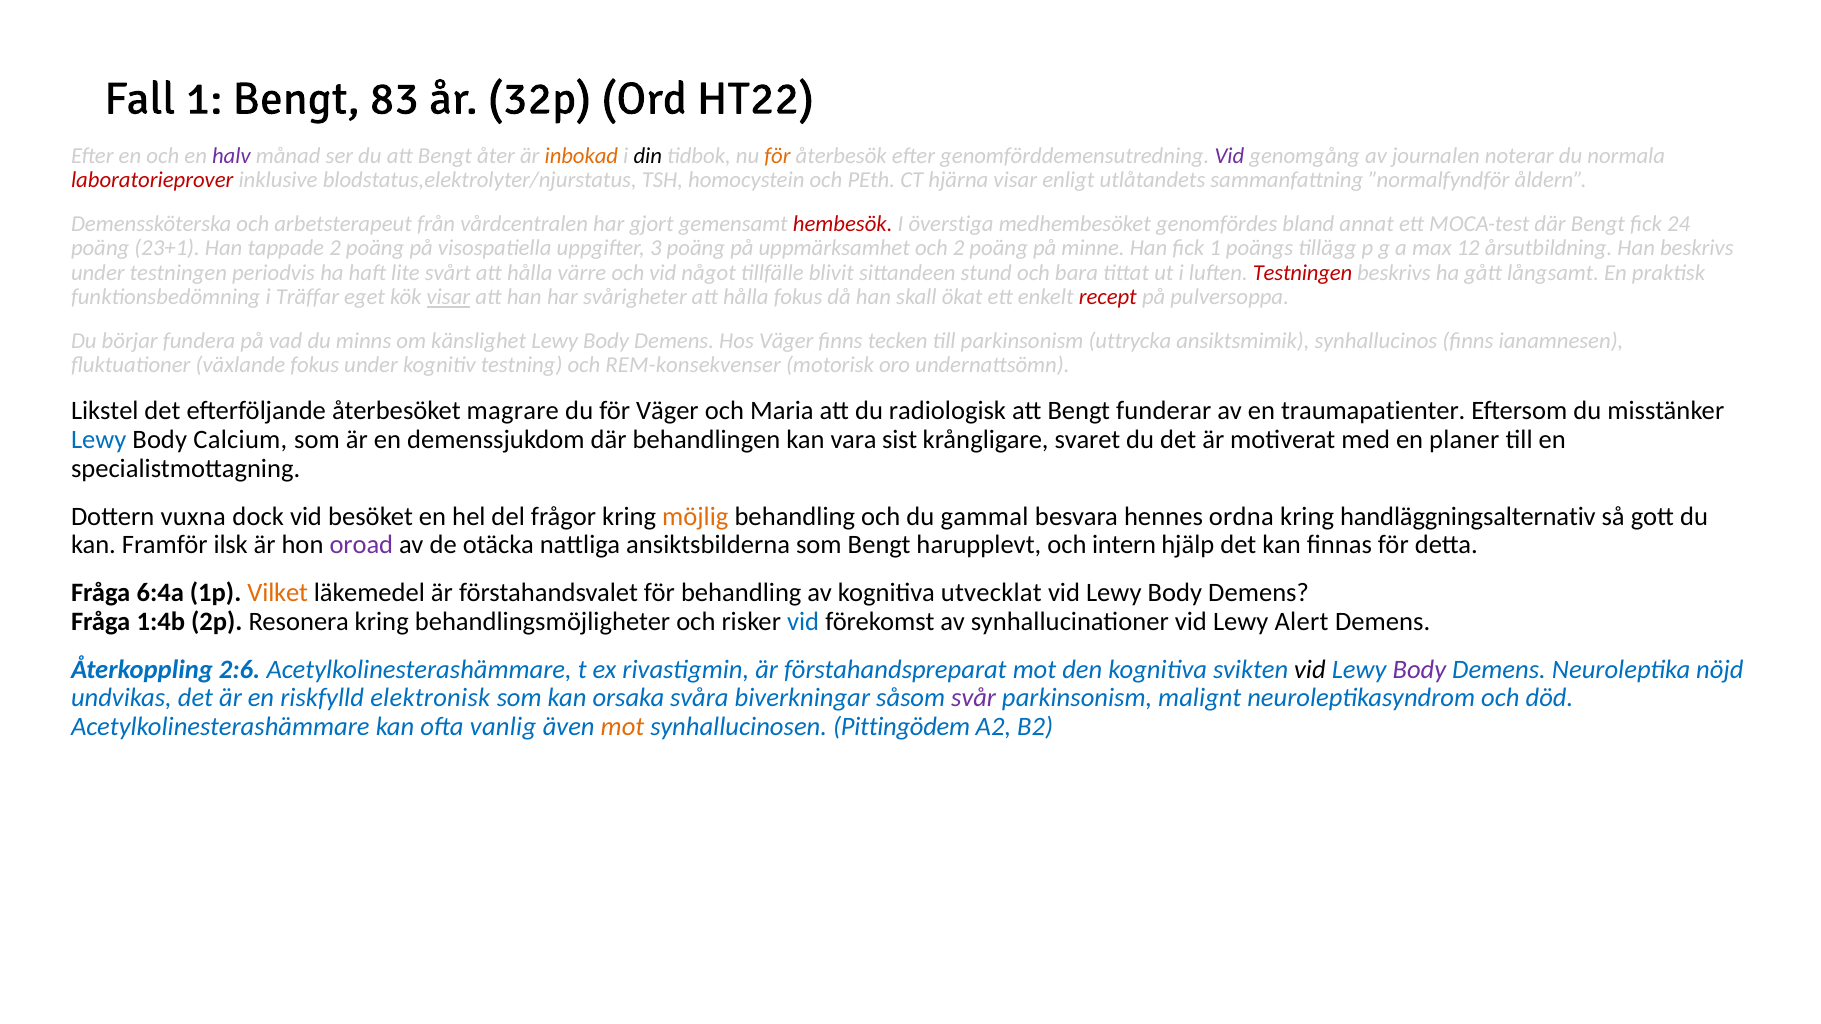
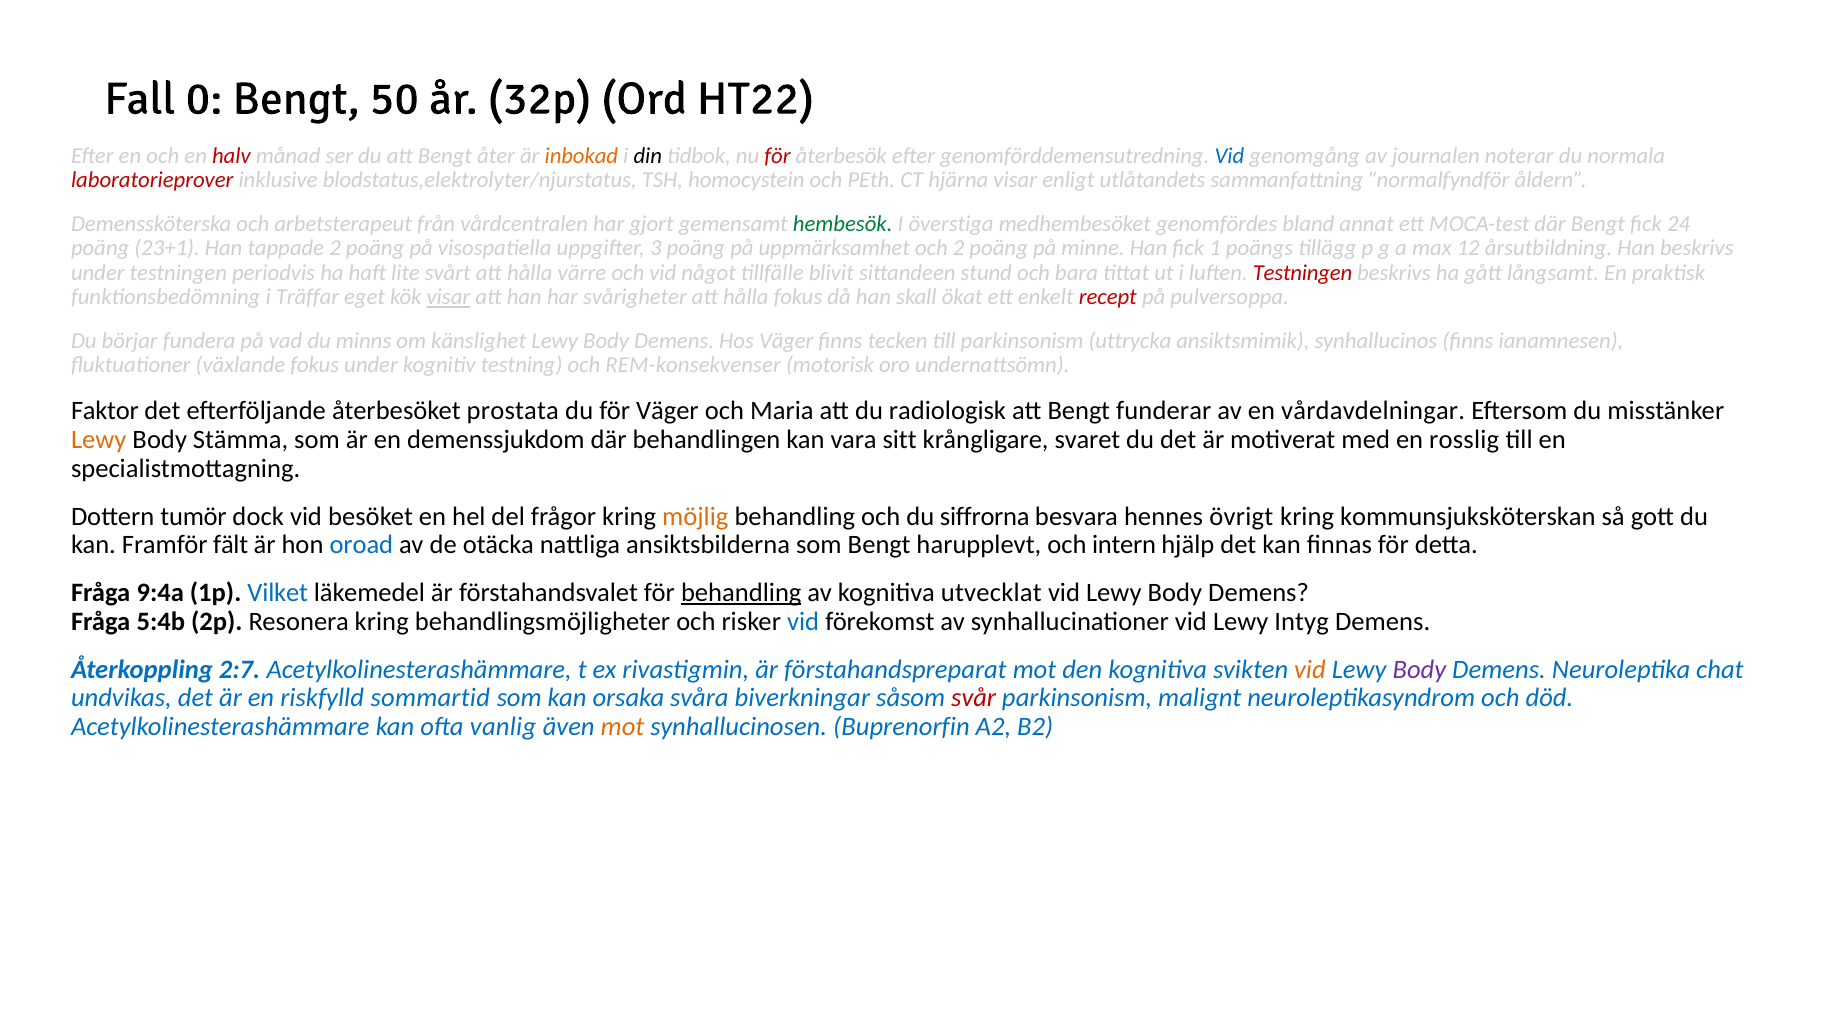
Fall 1: 1 -> 0
83: 83 -> 50
halv colour: purple -> red
för at (777, 156) colour: orange -> red
Vid at (1229, 156) colour: purple -> blue
hembesök colour: red -> green
Likstel: Likstel -> Faktor
magrare: magrare -> prostata
traumapatienter: traumapatienter -> vårdavdelningar
Lewy at (99, 440) colour: blue -> orange
Calcium: Calcium -> Stämma
sist: sist -> sitt
planer: planer -> rosslig
vuxna: vuxna -> tumör
gammal: gammal -> siffrorna
ordna: ordna -> övrigt
handläggningsalternativ: handläggningsalternativ -> kommunsjuksköterskan
ilsk: ilsk -> fält
oroad colour: purple -> blue
6:4a: 6:4a -> 9:4a
Vilket colour: orange -> blue
behandling at (741, 593) underline: none -> present
1:4b: 1:4b -> 5:4b
Alert: Alert -> Intyg
2:6: 2:6 -> 2:7
vid at (1310, 669) colour: black -> orange
nöjd: nöjd -> chat
elektronisk: elektronisk -> sommartid
svår colour: purple -> red
Pittingödem: Pittingödem -> Buprenorfin
